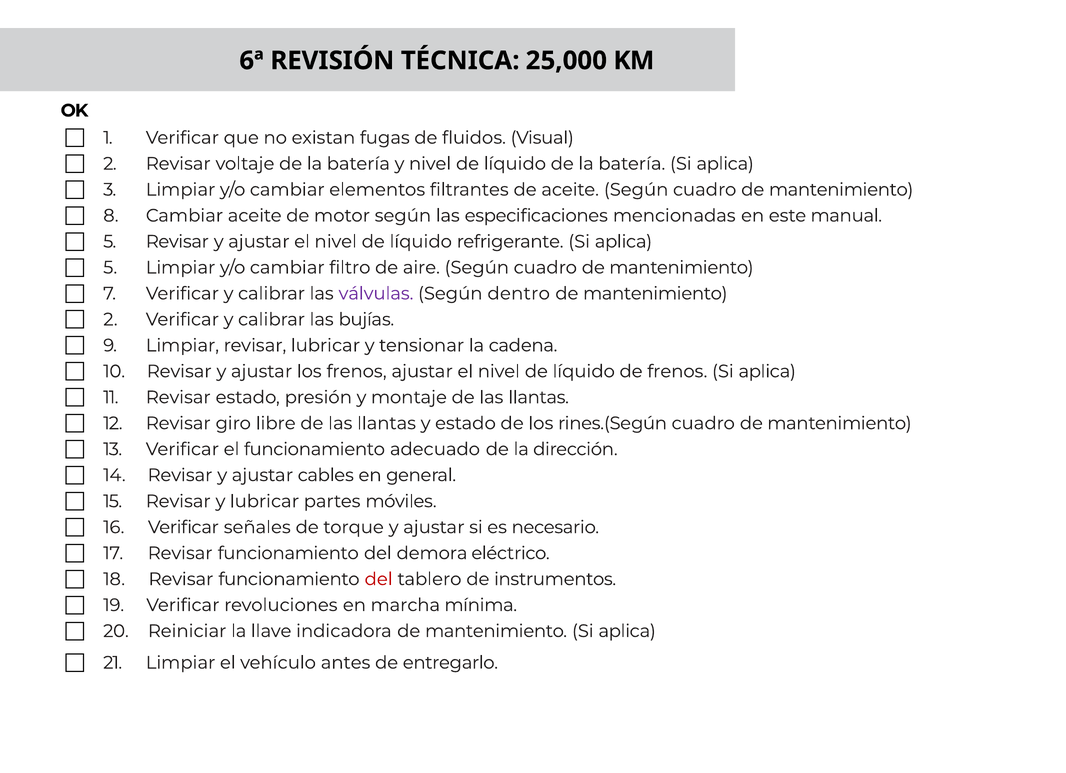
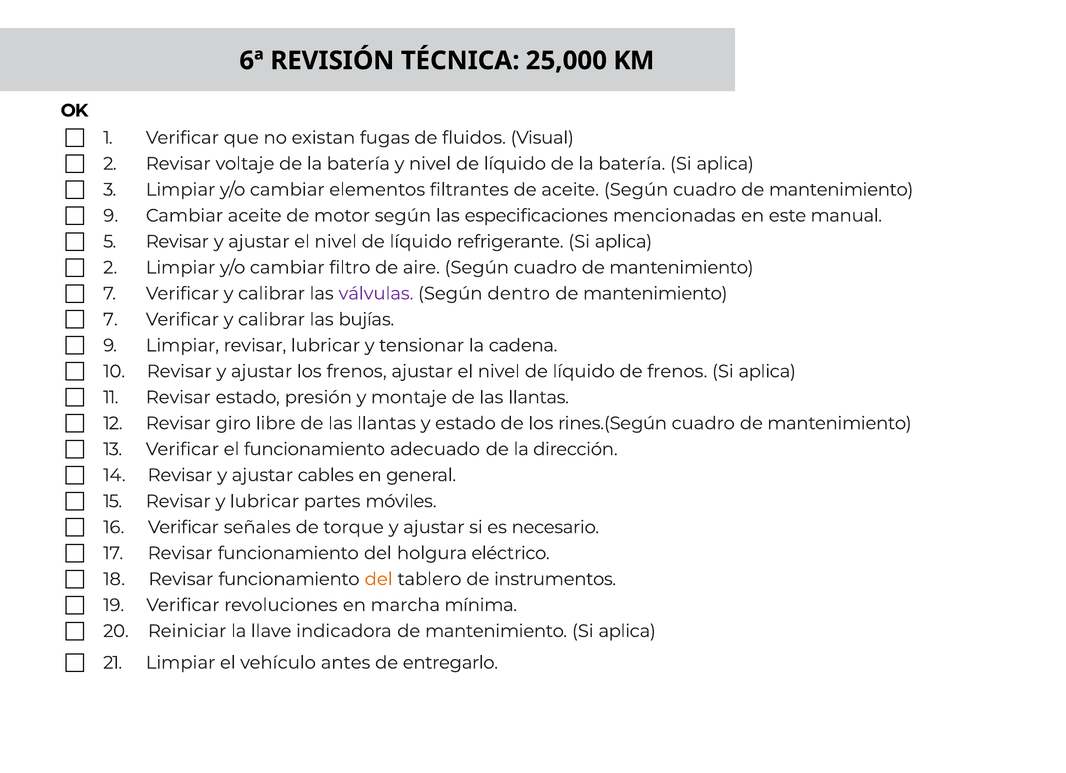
8 at (111, 216): 8 -> 9
5 at (110, 268): 5 -> 2
2 at (110, 319): 2 -> 7
demora: demora -> holgura
del at (379, 579) colour: red -> orange
